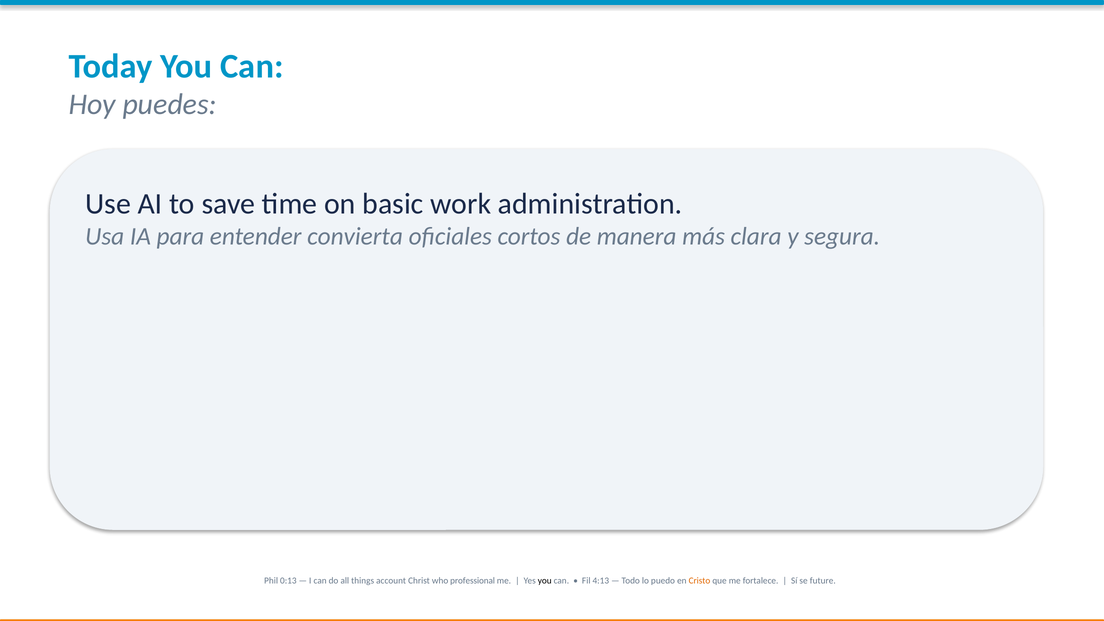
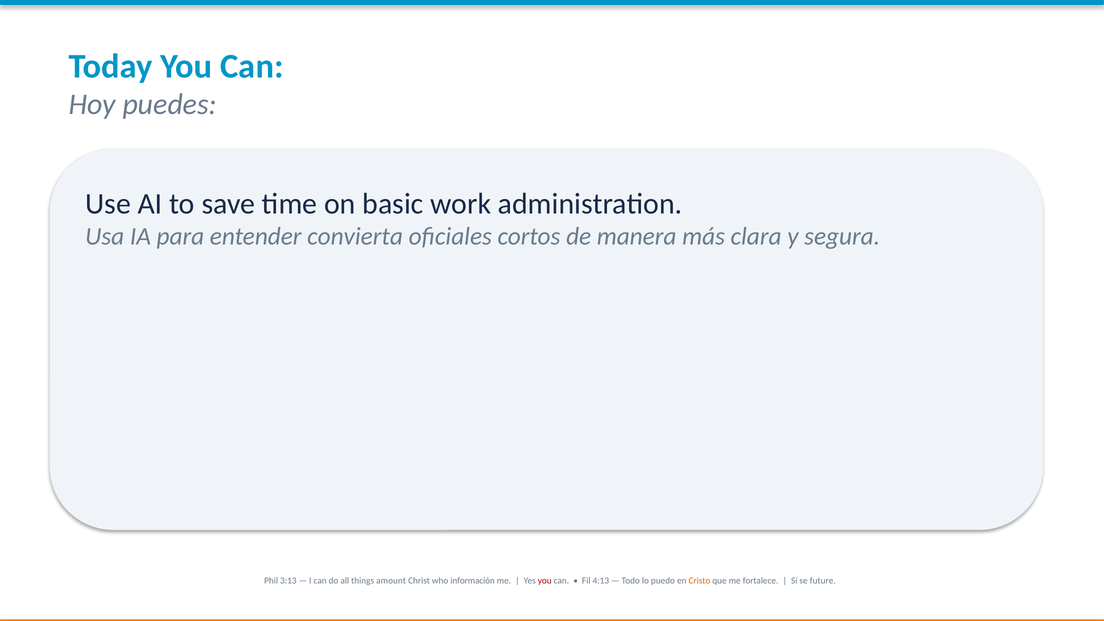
0:13: 0:13 -> 3:13
account: account -> amount
professional: professional -> información
you at (545, 581) colour: black -> red
